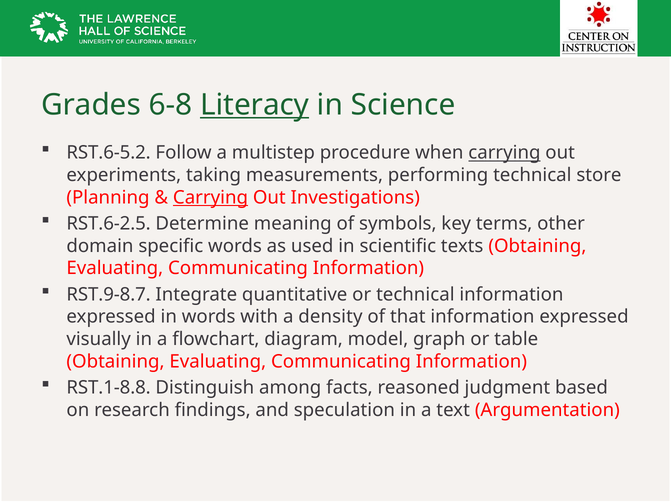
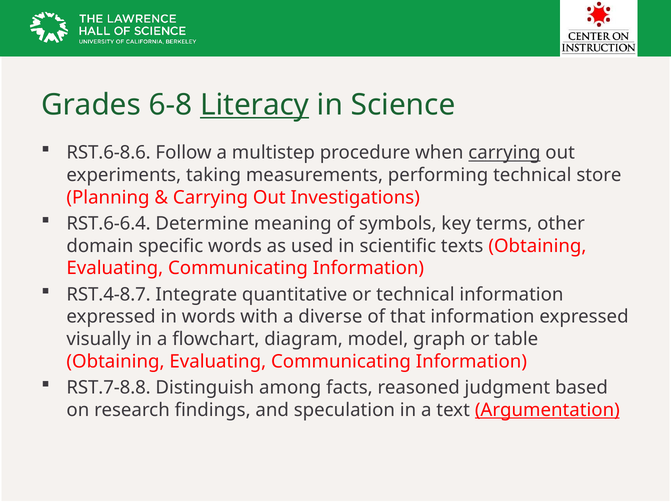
RST.6-5.2: RST.6-5.2 -> RST.6-8.6
Carrying at (210, 198) underline: present -> none
RST.6-2.5: RST.6-2.5 -> RST.6-6.4
RST.9-8.7: RST.9-8.7 -> RST.4-8.7
density: density -> diverse
RST.1-8.8: RST.1-8.8 -> RST.7-8.8
Argumentation underline: none -> present
